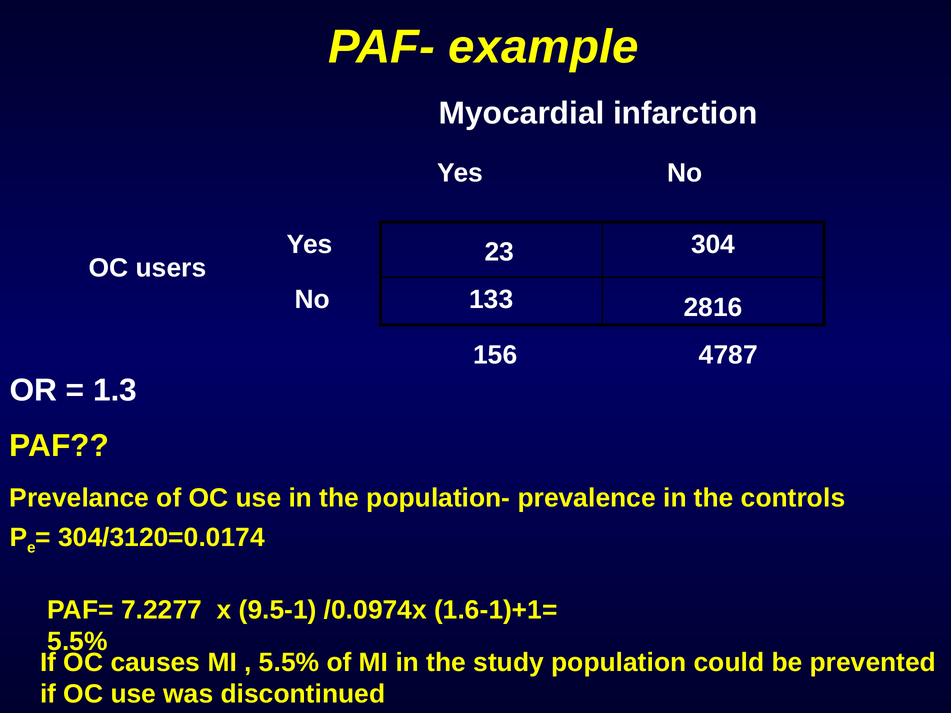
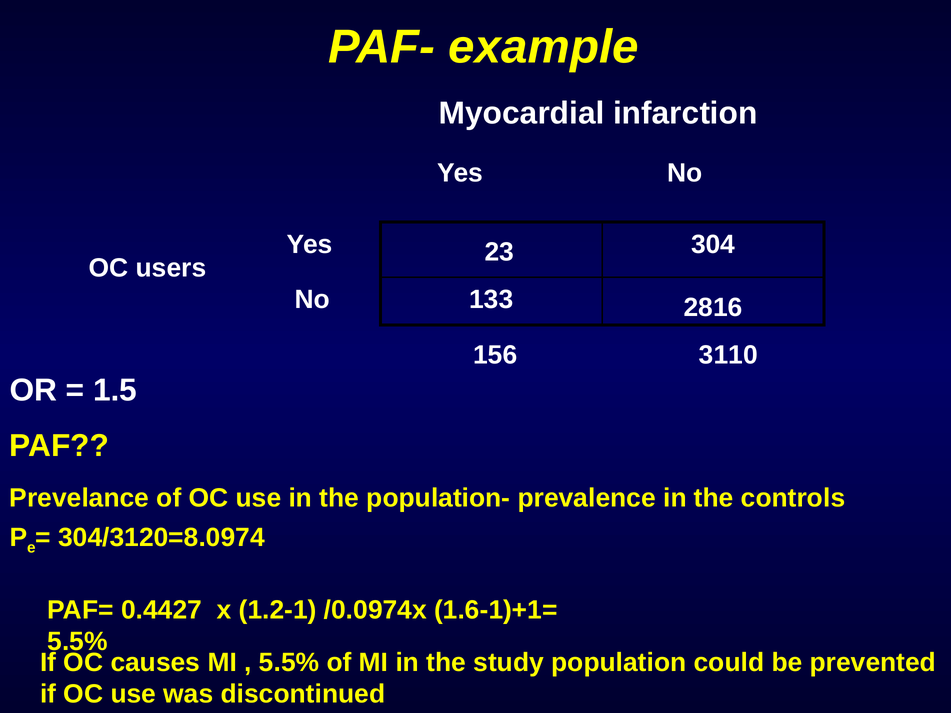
4787: 4787 -> 3110
1.3: 1.3 -> 1.5
304/3120=0.0174: 304/3120=0.0174 -> 304/3120=8.0974
7.2277: 7.2277 -> 0.4427
9.5-1: 9.5-1 -> 1.2-1
